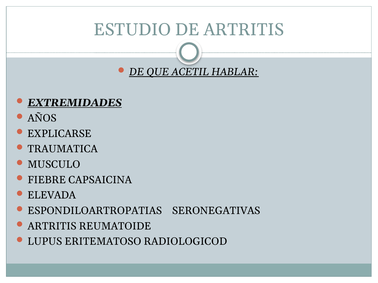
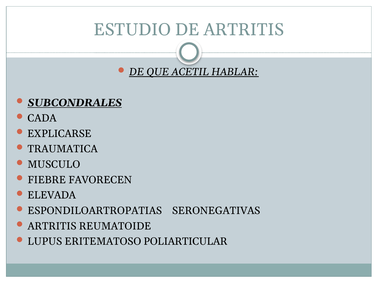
EXTREMIDADES: EXTREMIDADES -> SUBCONDRALES
AÑOS: AÑOS -> CADA
CAPSAICINA: CAPSAICINA -> FAVORECEN
RADIOLOGICOD: RADIOLOGICOD -> POLIARTICULAR
